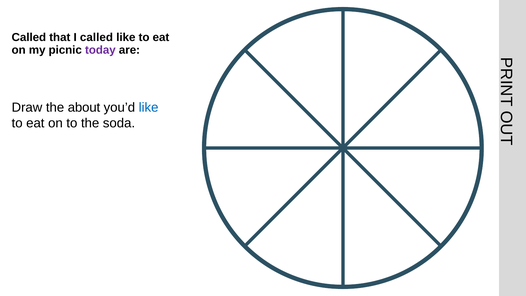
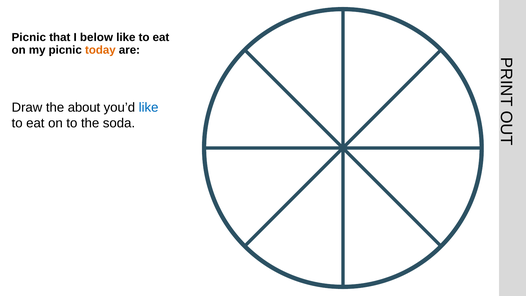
Called at (29, 37): Called -> Picnic
I called: called -> below
today colour: purple -> orange
